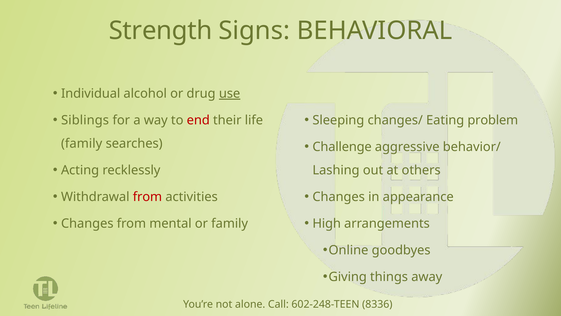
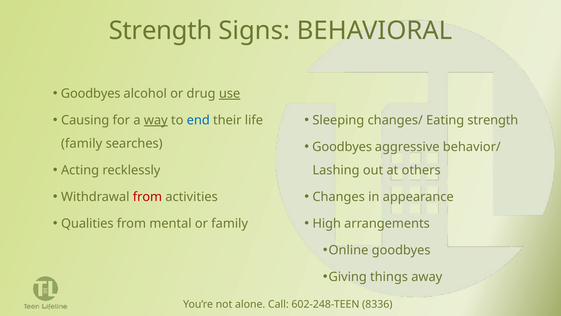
Individual at (91, 94): Individual -> Goodbyes
Siblings: Siblings -> Causing
way underline: none -> present
end colour: red -> blue
Eating problem: problem -> strength
Challenge at (342, 147): Challenge -> Goodbyes
Changes at (87, 223): Changes -> Qualities
